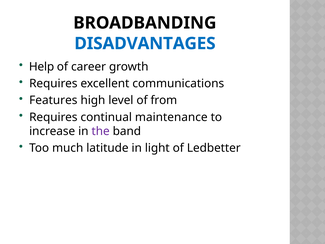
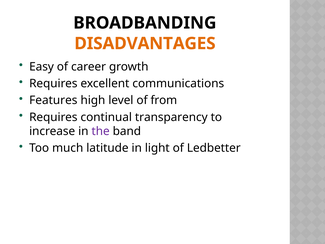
DISADVANTAGES colour: blue -> orange
Help: Help -> Easy
maintenance: maintenance -> transparency
